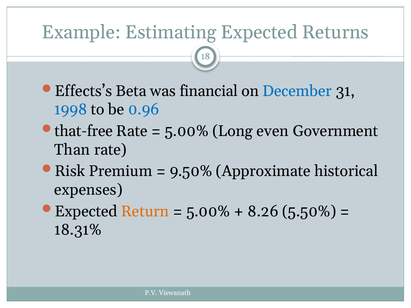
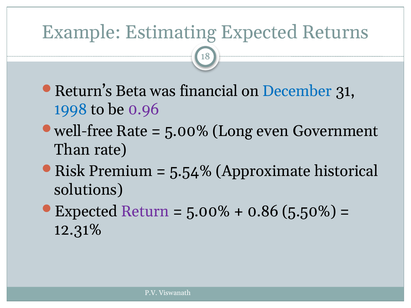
Effects’s: Effects’s -> Return’s
0.96 colour: blue -> purple
that-free: that-free -> well-free
9.50%: 9.50% -> 5.54%
expenses: expenses -> solutions
Return colour: orange -> purple
8.26: 8.26 -> 0.86
18.31%: 18.31% -> 12.31%
